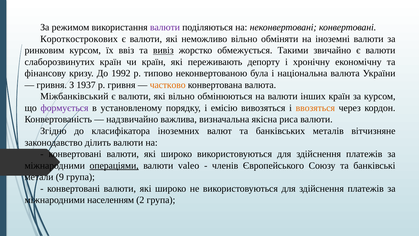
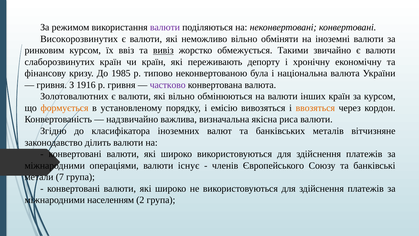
Короткострокових: Короткострокових -> Високорозвинутих
1992: 1992 -> 1985
1937: 1937 -> 1916
частково colour: orange -> purple
Міжбанківський: Міжбанківський -> Золотовалютних
формується colour: purple -> orange
операціями underline: present -> none
valeo: valeo -> існує
9: 9 -> 7
